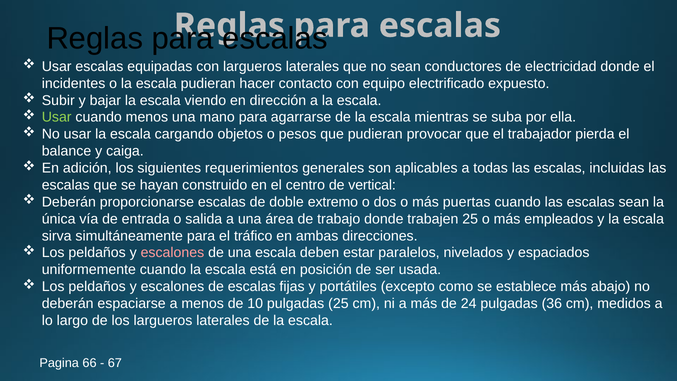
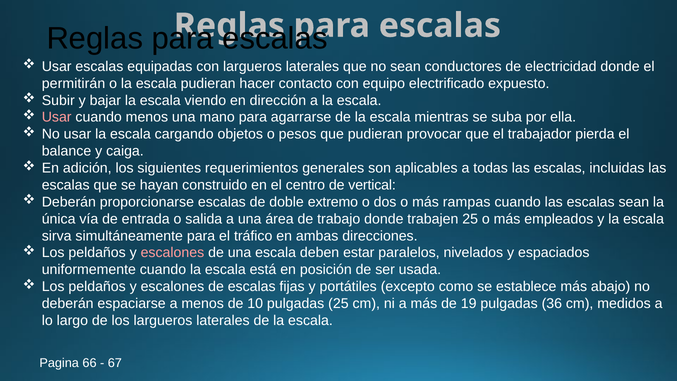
incidentes: incidentes -> permitirán
Usar at (57, 117) colour: light green -> pink
puertas: puertas -> rampas
24: 24 -> 19
